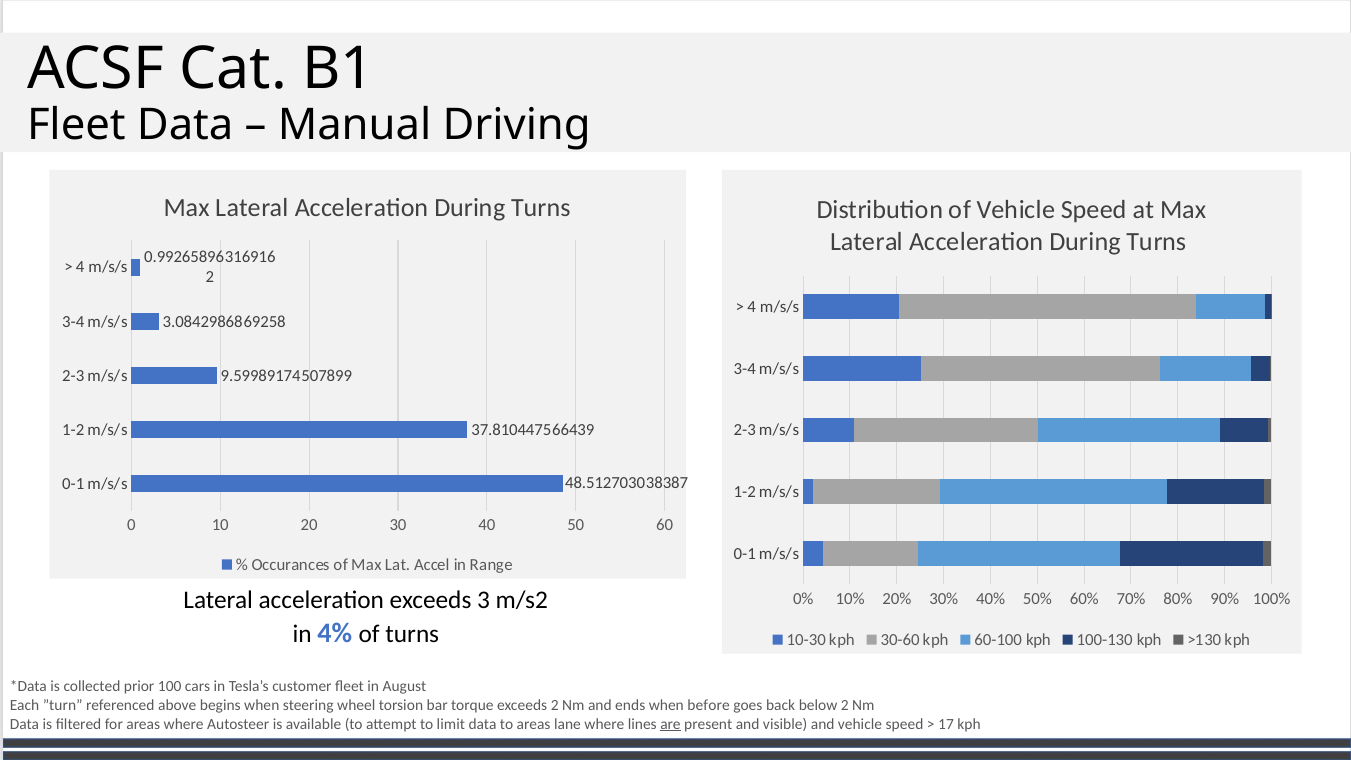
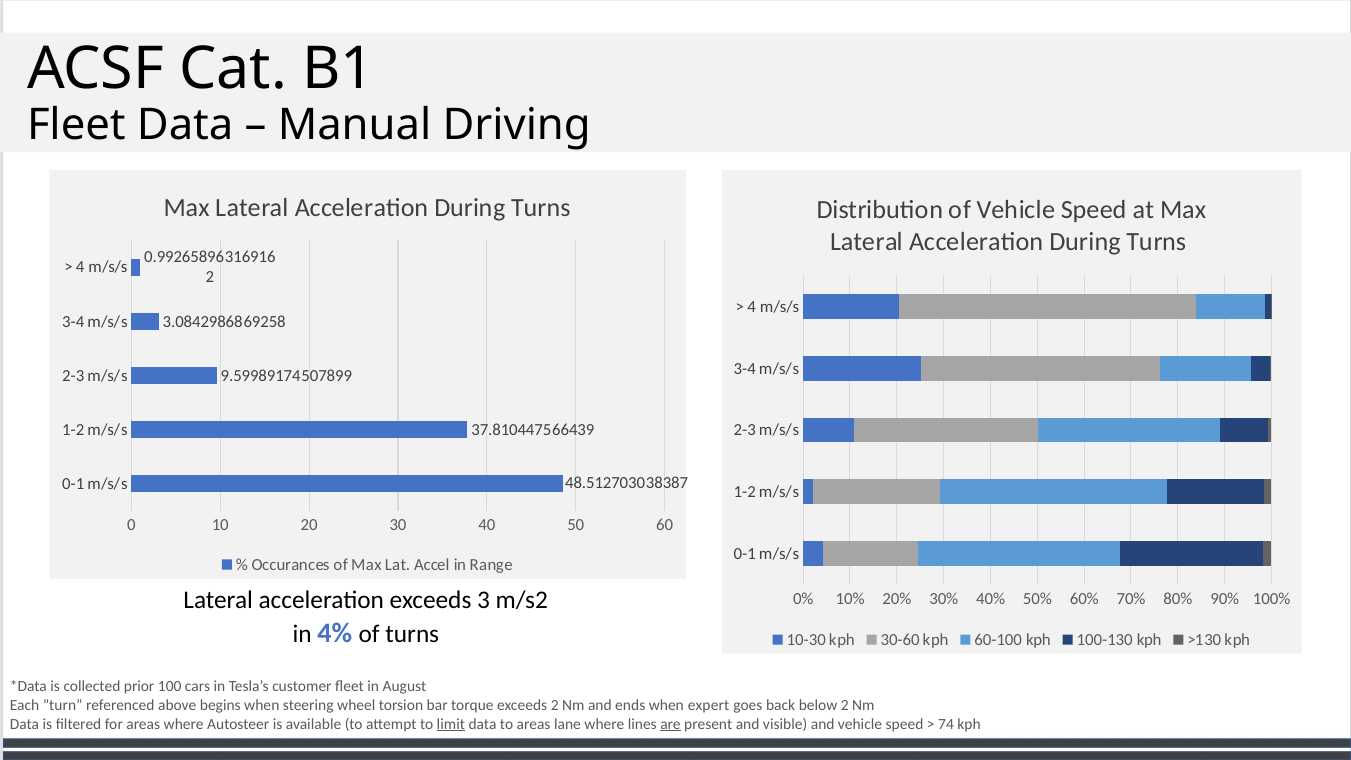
before: before -> expert
limit underline: none -> present
17: 17 -> 74
